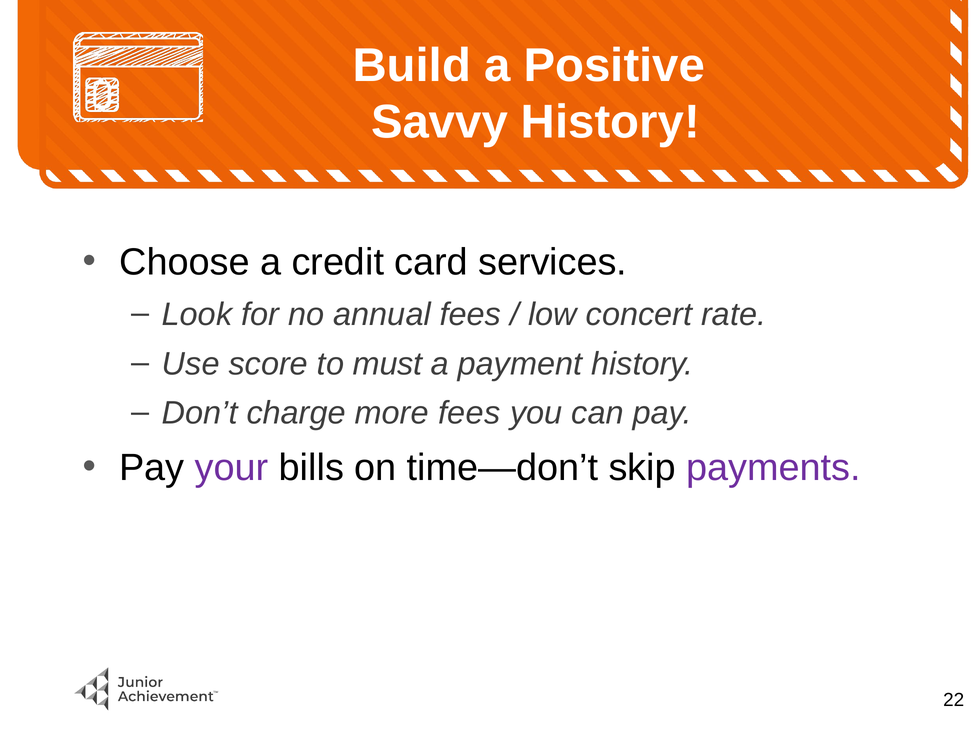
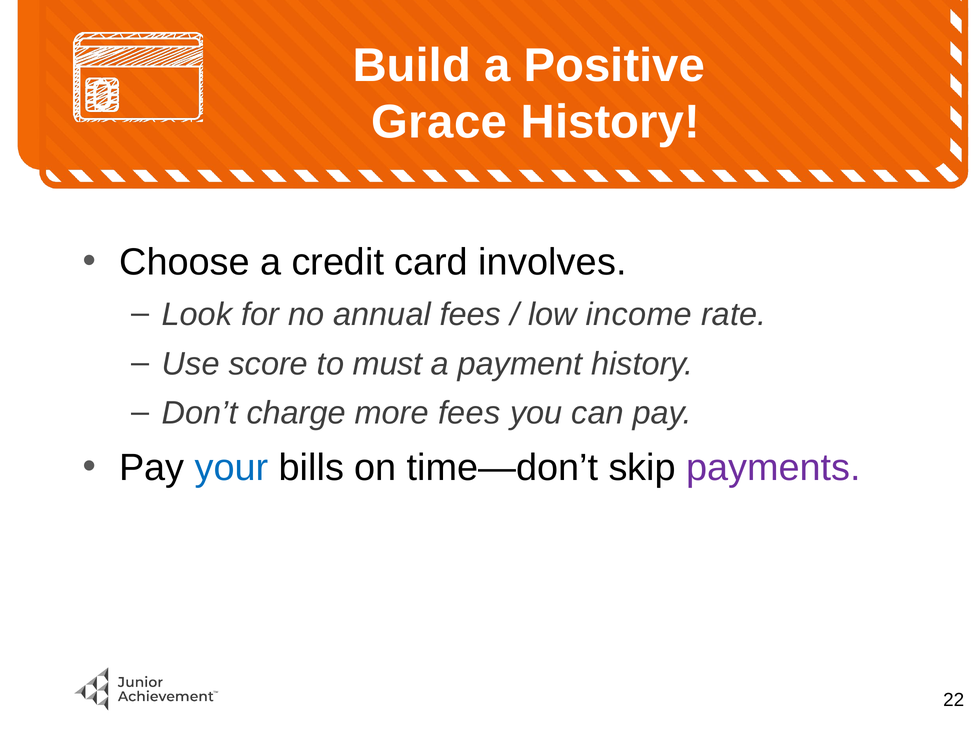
Savvy: Savvy -> Grace
services: services -> involves
concert: concert -> income
your colour: purple -> blue
